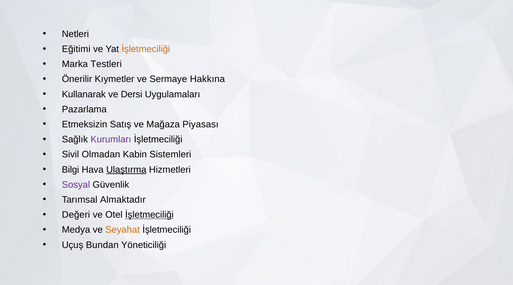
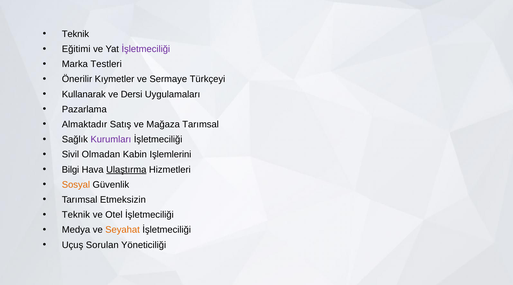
Netleri at (75, 34): Netleri -> Teknik
İşletmeciliği at (146, 49) colour: orange -> purple
Hakkına: Hakkına -> Türkçeyi
Etmeksizin: Etmeksizin -> Almaktadır
Mağaza Piyasası: Piyasası -> Tarımsal
Sistemleri: Sistemleri -> Işlemlerini
Sosyal colour: purple -> orange
Almaktadır: Almaktadır -> Etmeksizin
Değeri at (76, 215): Değeri -> Teknik
İşletmeciliği at (149, 215) underline: present -> none
Bundan: Bundan -> Sorulan
